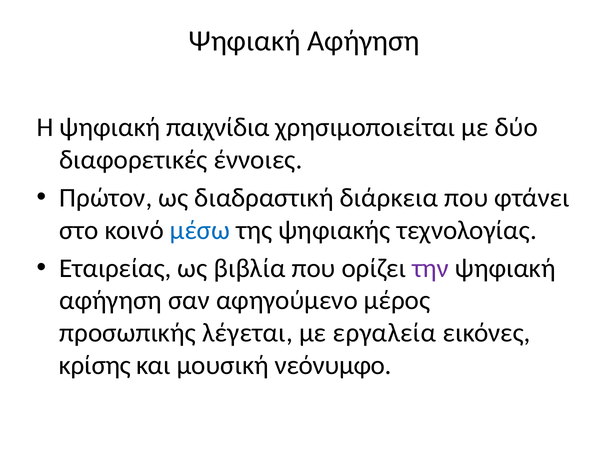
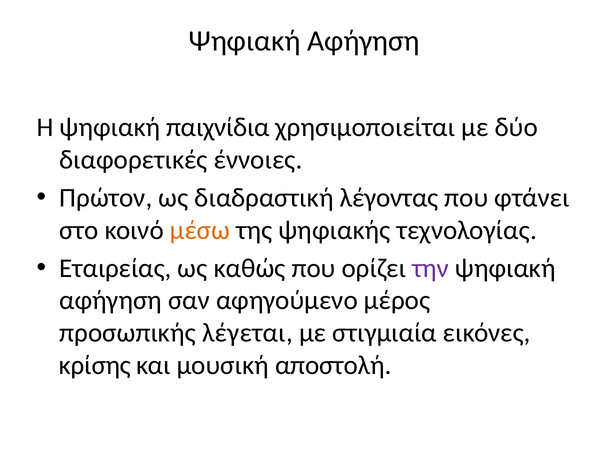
διάρκεια: διάρκεια -> λέγοντας
μέσω colour: blue -> orange
βιβλία: βιβλία -> καθώς
εργαλεία: εργαλεία -> στιγμιαία
νεόνυμφο: νεόνυμφο -> αποστολή
